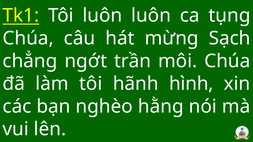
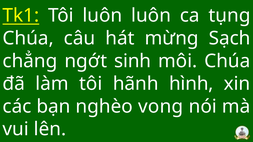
trần: trần -> sinh
hằng: hằng -> vong
